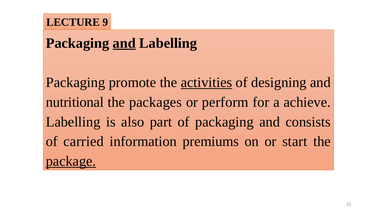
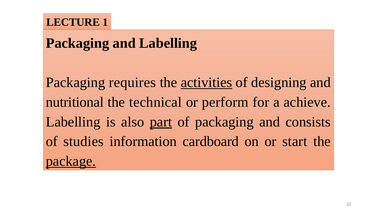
9: 9 -> 1
and at (124, 43) underline: present -> none
promote: promote -> requires
packages: packages -> technical
part underline: none -> present
carried: carried -> studies
premiums: premiums -> cardboard
